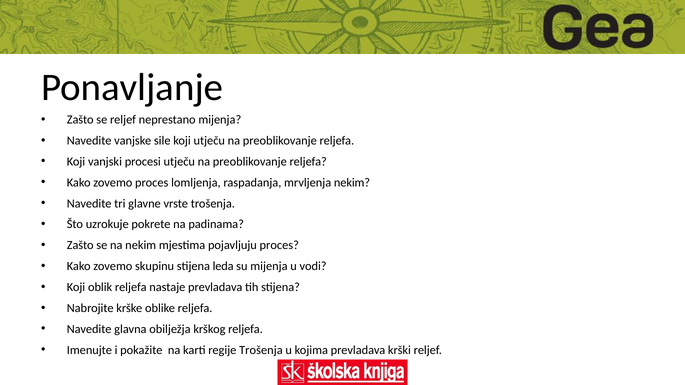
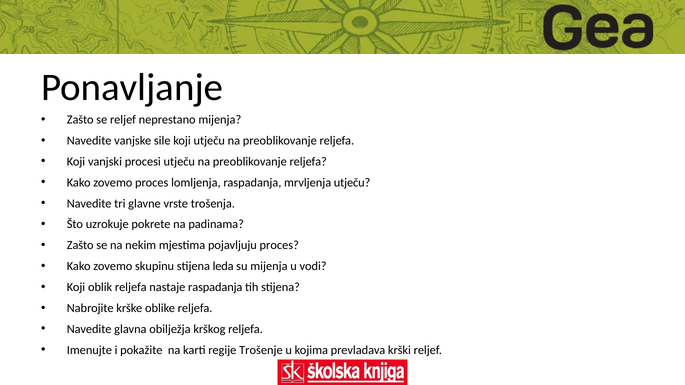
mrvljenja nekim: nekim -> utječu
nastaje prevladava: prevladava -> raspadanja
regije Trošenja: Trošenja -> Trošenje
